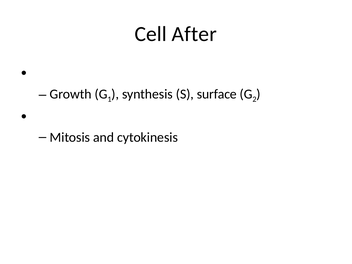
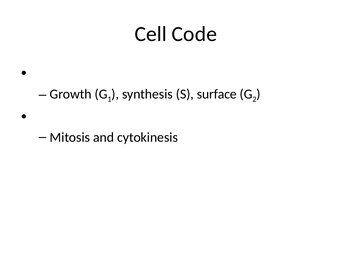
After: After -> Code
